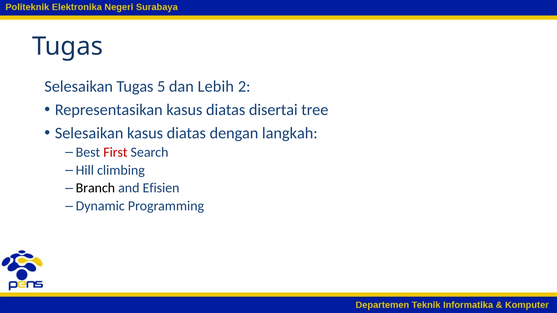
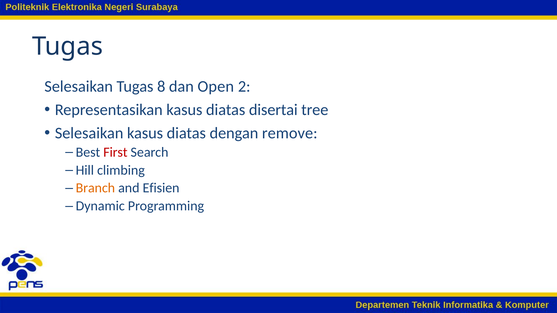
5: 5 -> 8
Lebih: Lebih -> Open
langkah: langkah -> remove
Branch colour: black -> orange
